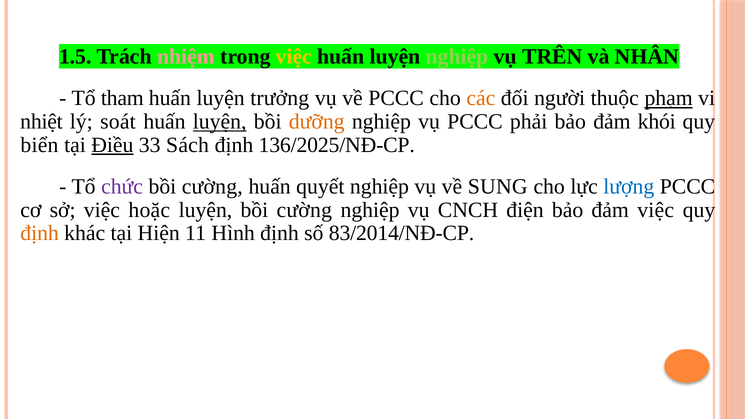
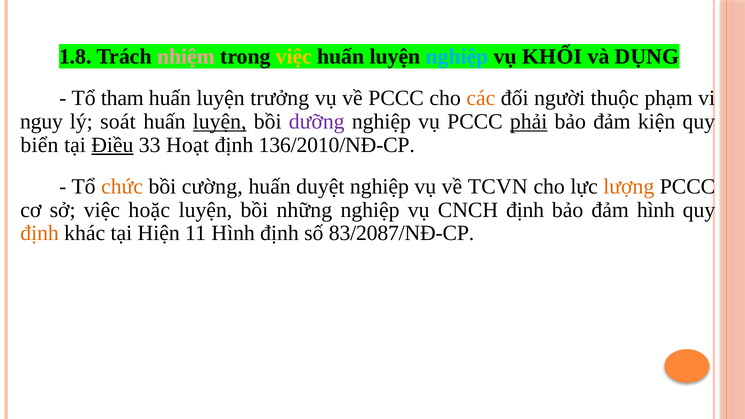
1.5: 1.5 -> 1.8
nghiệp at (457, 56) colour: light green -> light blue
TRÊN: TRÊN -> KHỐI
NHÂN: NHÂN -> DỤNG
phạm underline: present -> none
nhiệt: nhiệt -> nguy
dưỡng colour: orange -> purple
phải underline: none -> present
khói: khói -> kiện
Sách: Sách -> Hoạt
136/2025/NĐ-CP: 136/2025/NĐ-CP -> 136/2010/NĐ-CP
chức colour: purple -> orange
quyết: quyết -> duyệt
SUNG: SUNG -> TCVN
lượng colour: blue -> orange
luyện bồi cường: cường -> những
CNCH điện: điện -> định
đảm việc: việc -> hình
83/2014/NĐ-CP: 83/2014/NĐ-CP -> 83/2087/NĐ-CP
